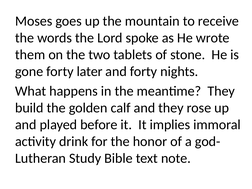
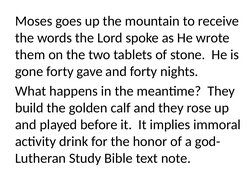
later: later -> gave
